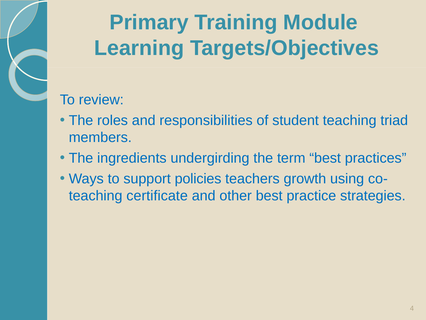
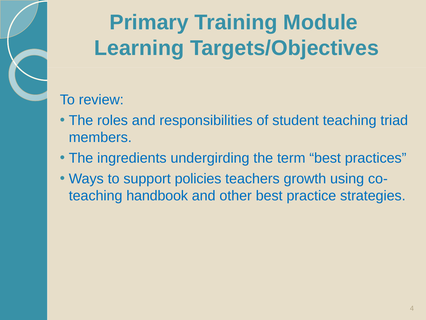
certificate: certificate -> handbook
